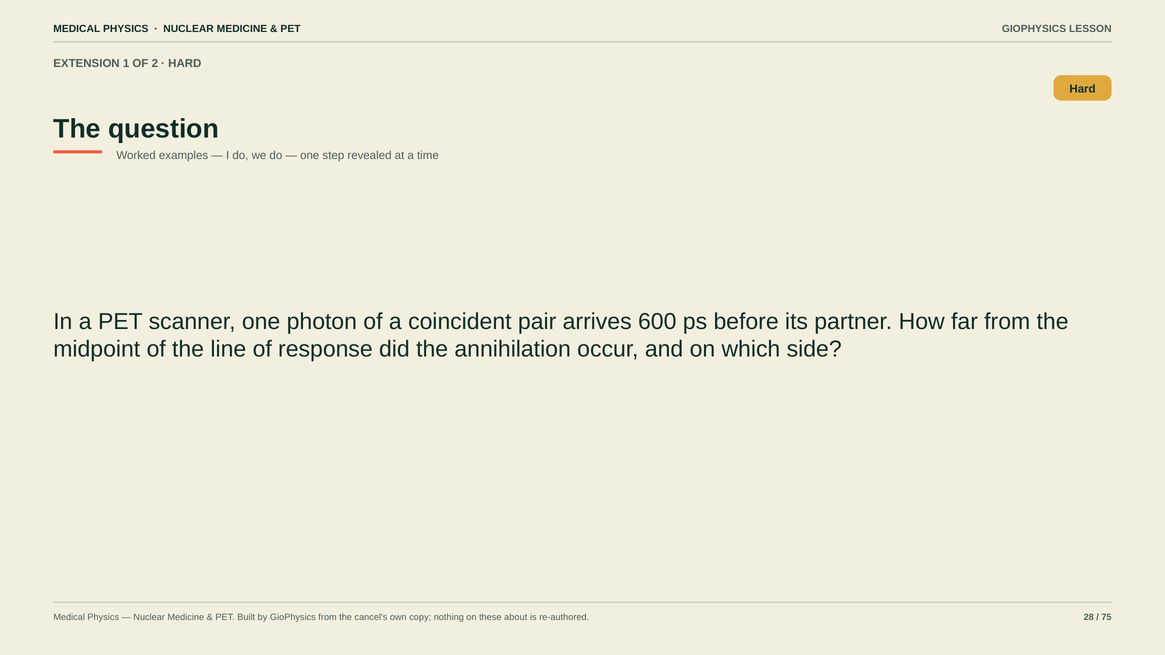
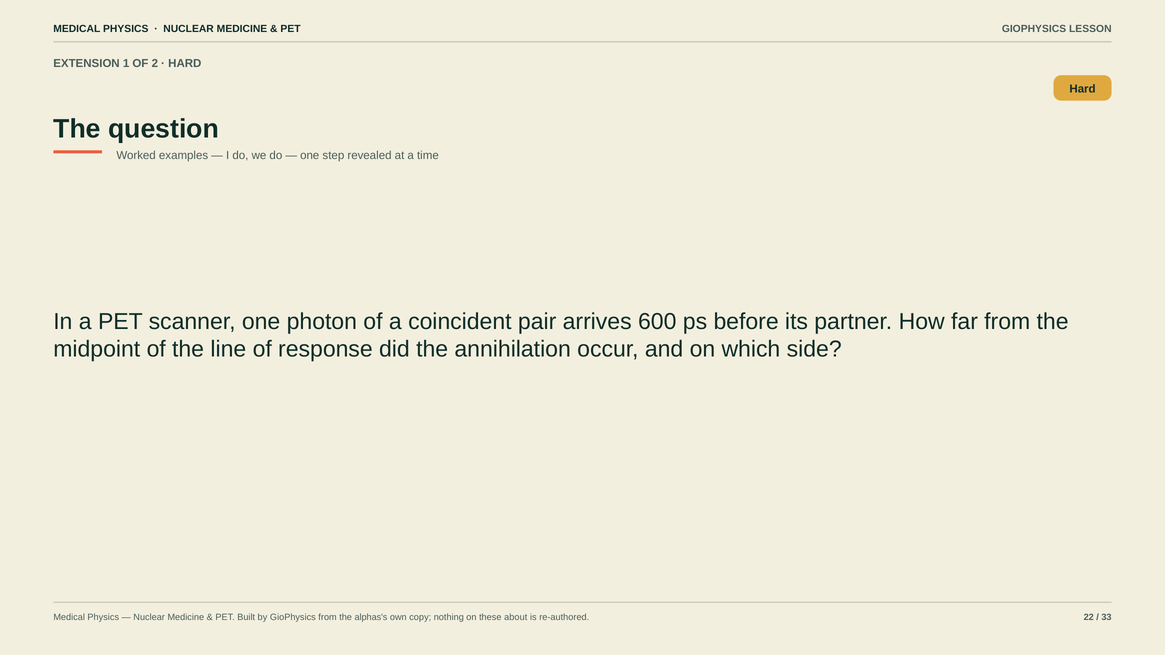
cancel's: cancel's -> alphas's
28: 28 -> 22
75: 75 -> 33
